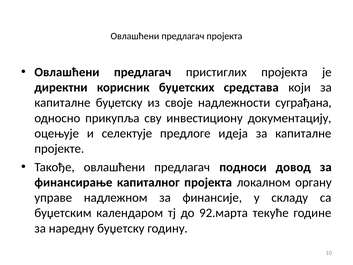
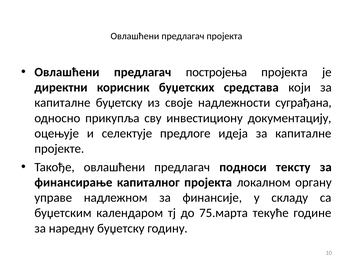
пристиглих: пристиглих -> постројења
довод: довод -> тексту
92.марта: 92.марта -> 75.марта
